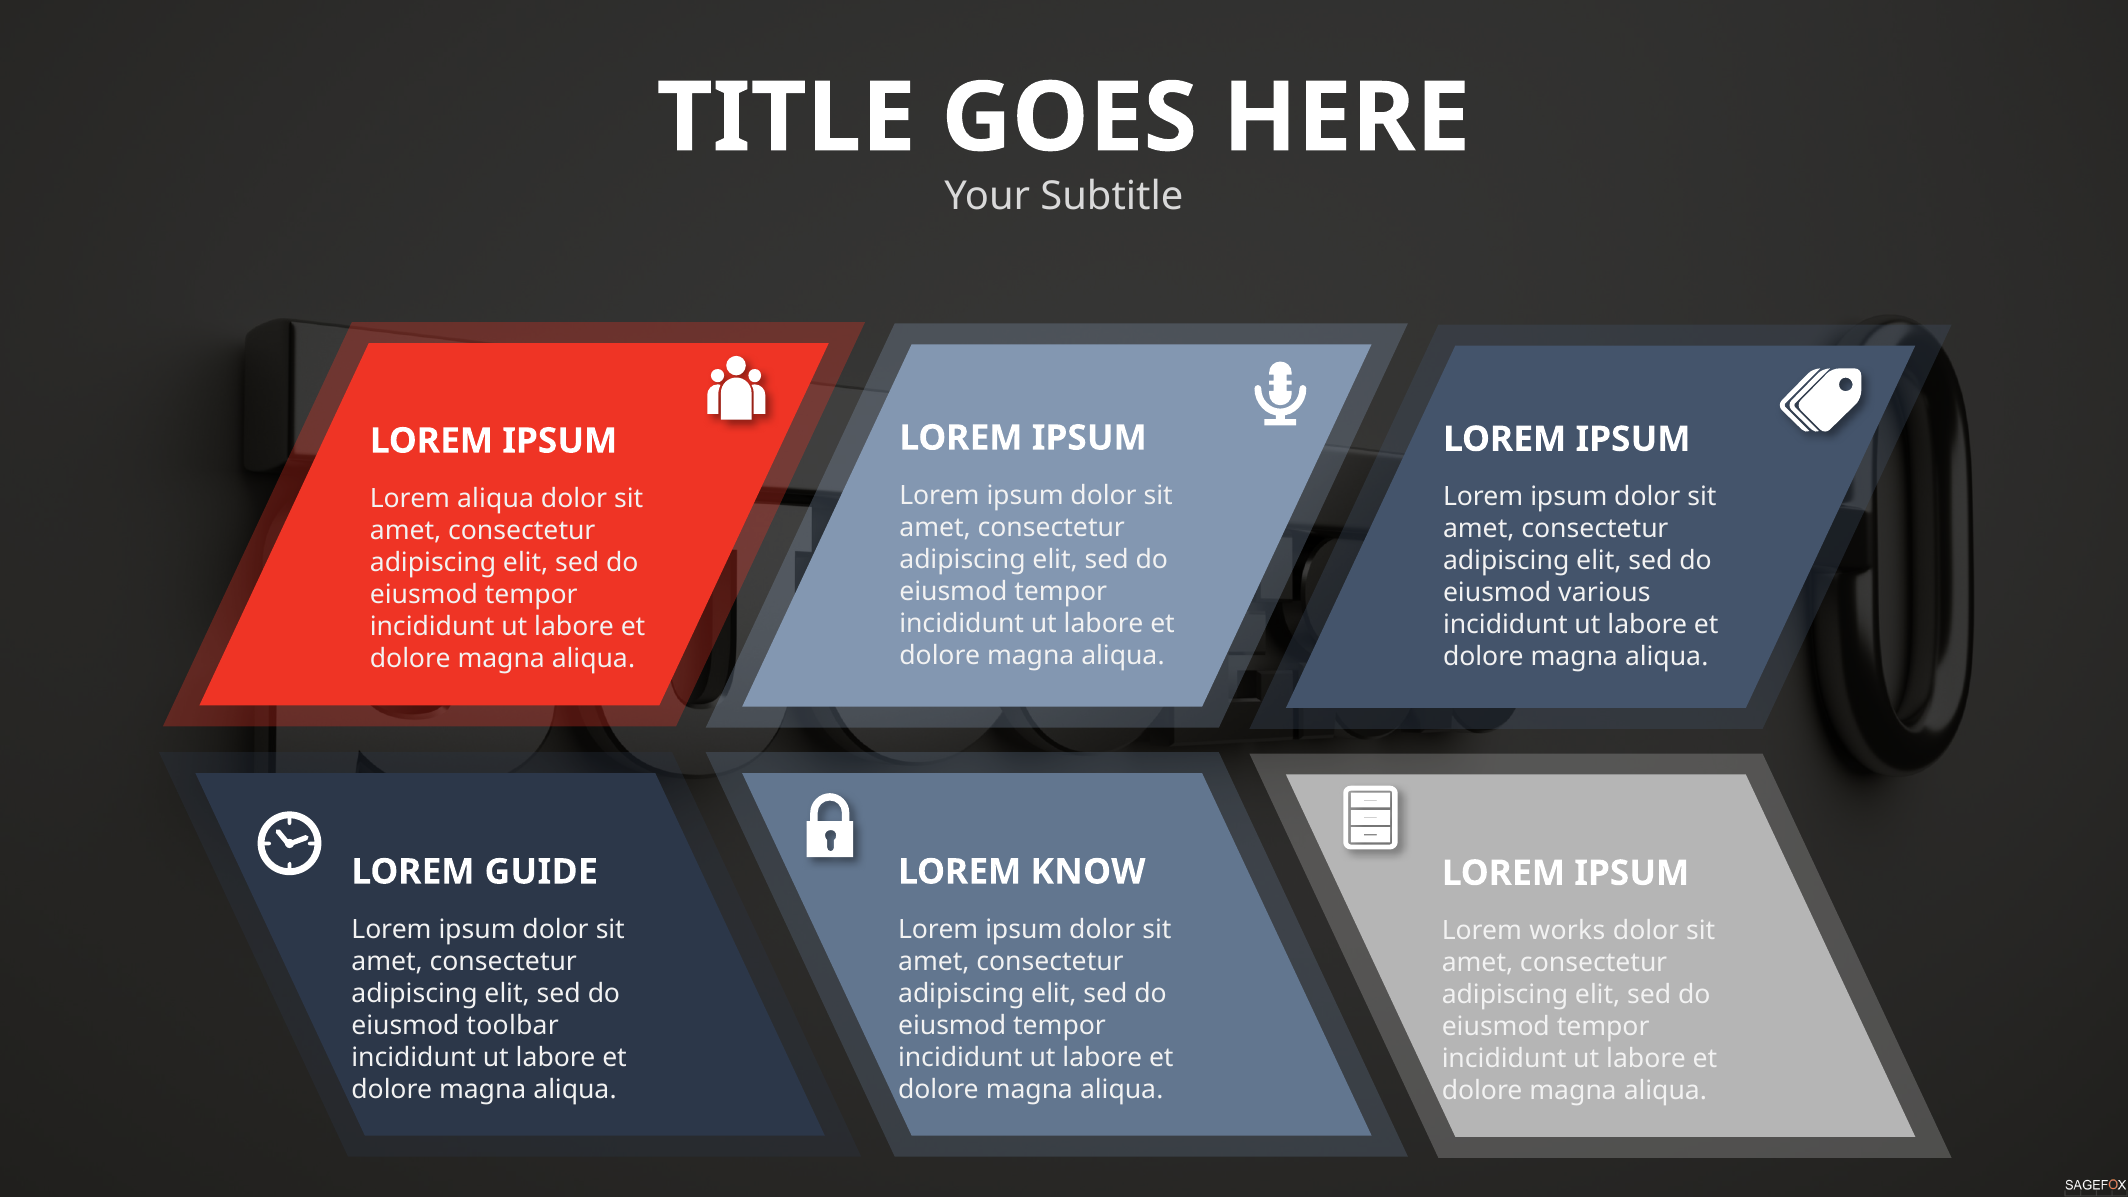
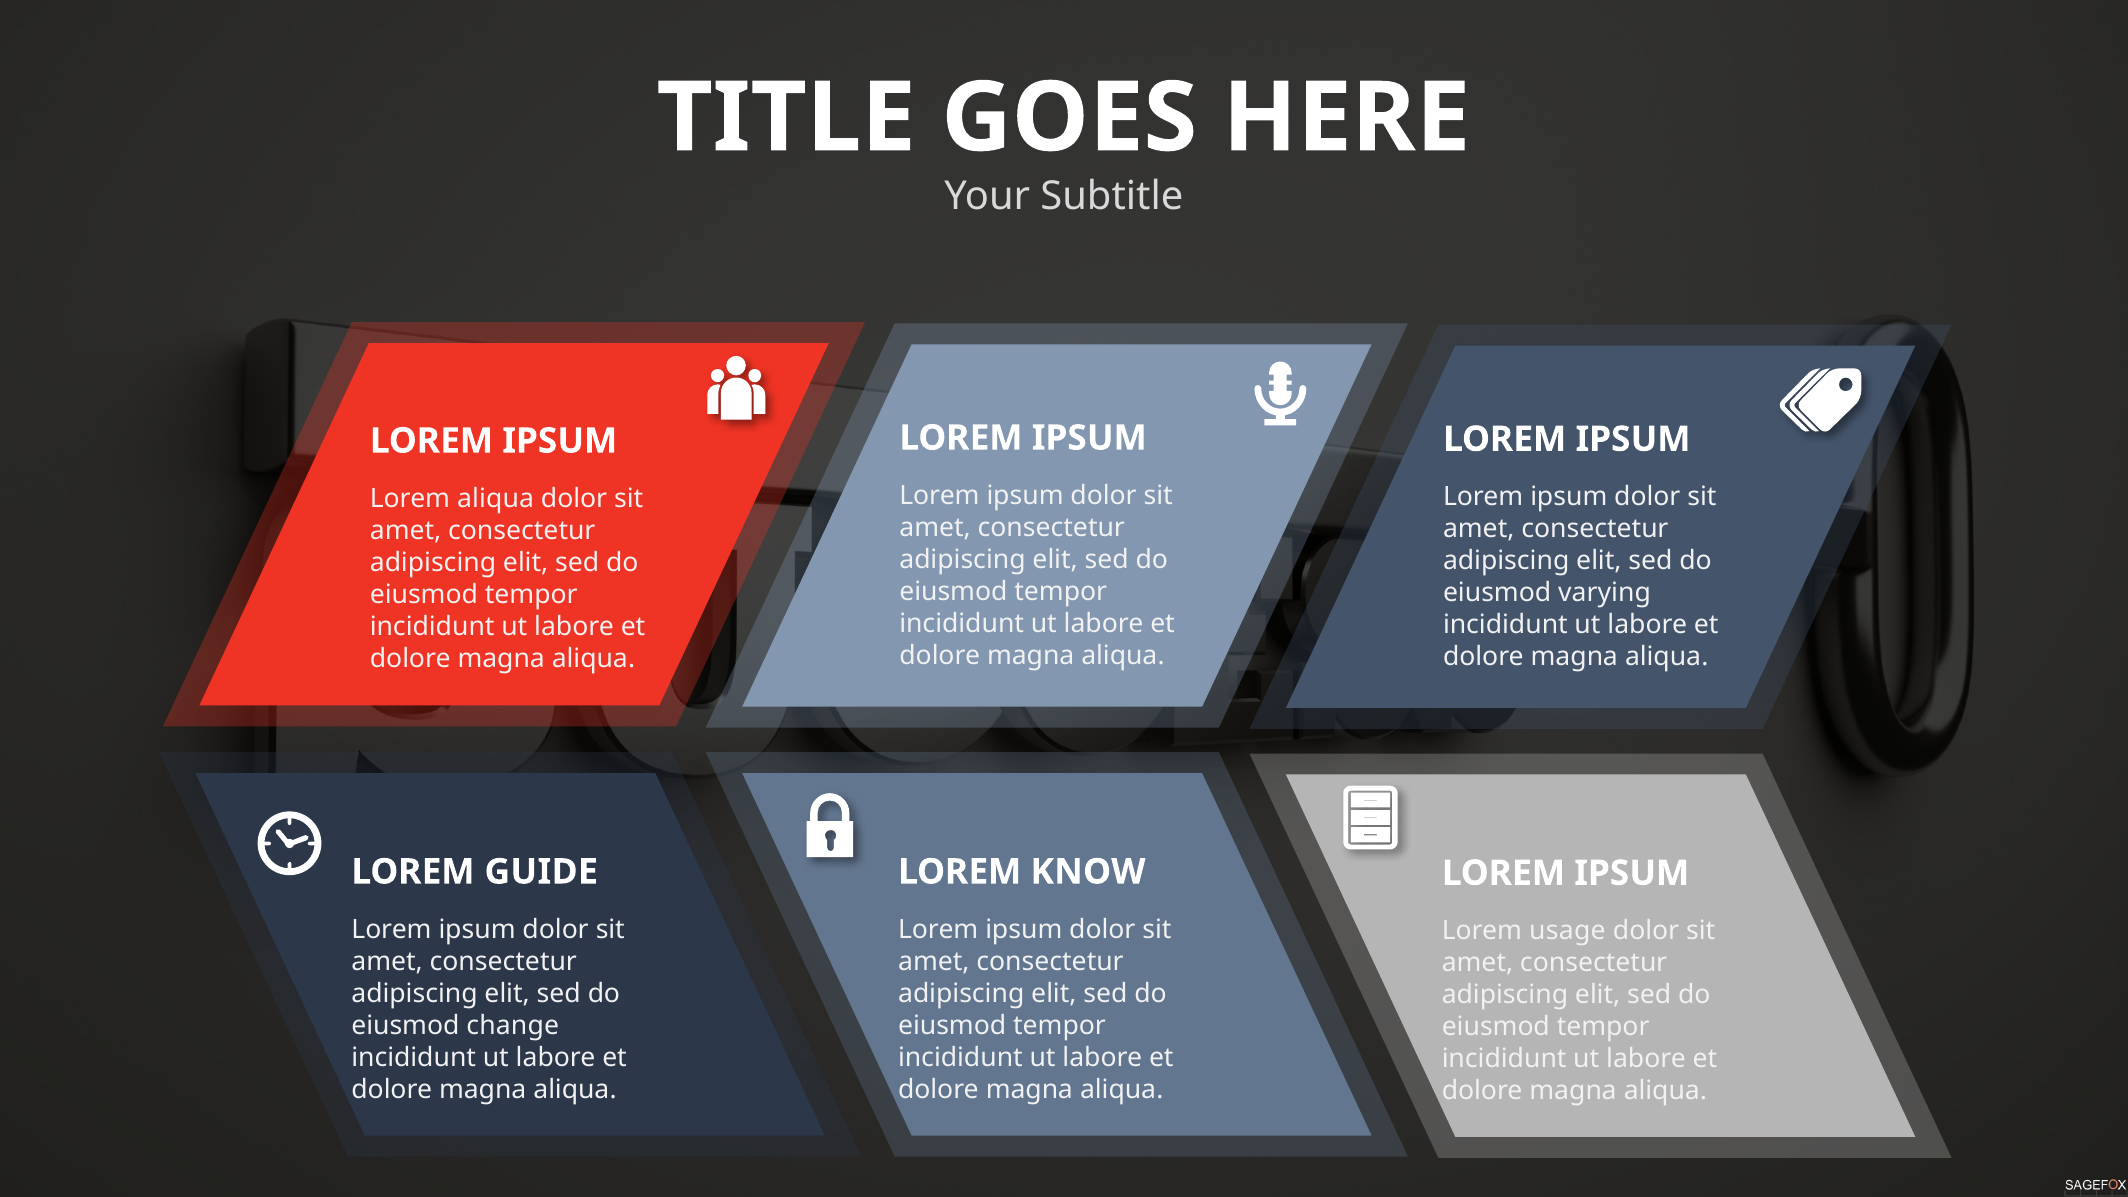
various: various -> varying
works: works -> usage
toolbar: toolbar -> change
